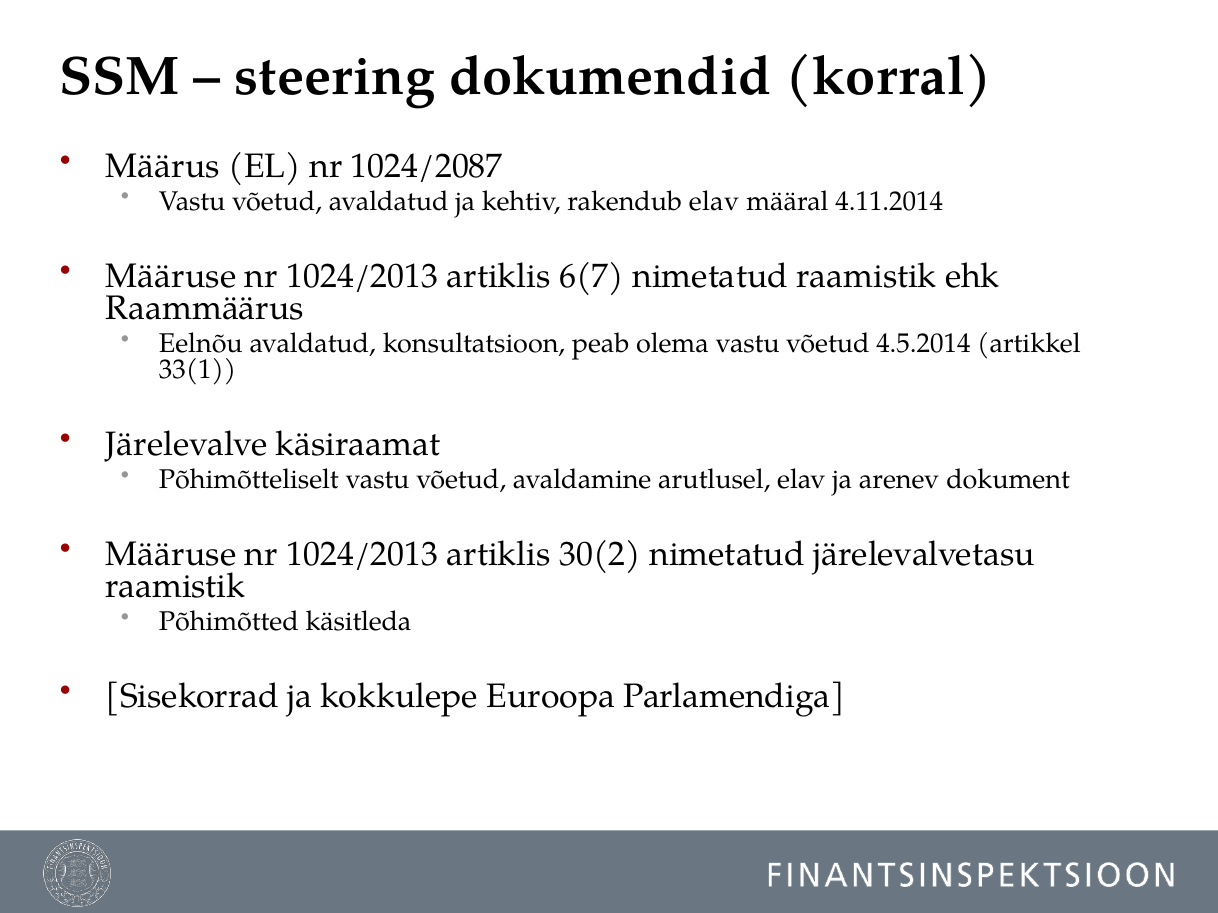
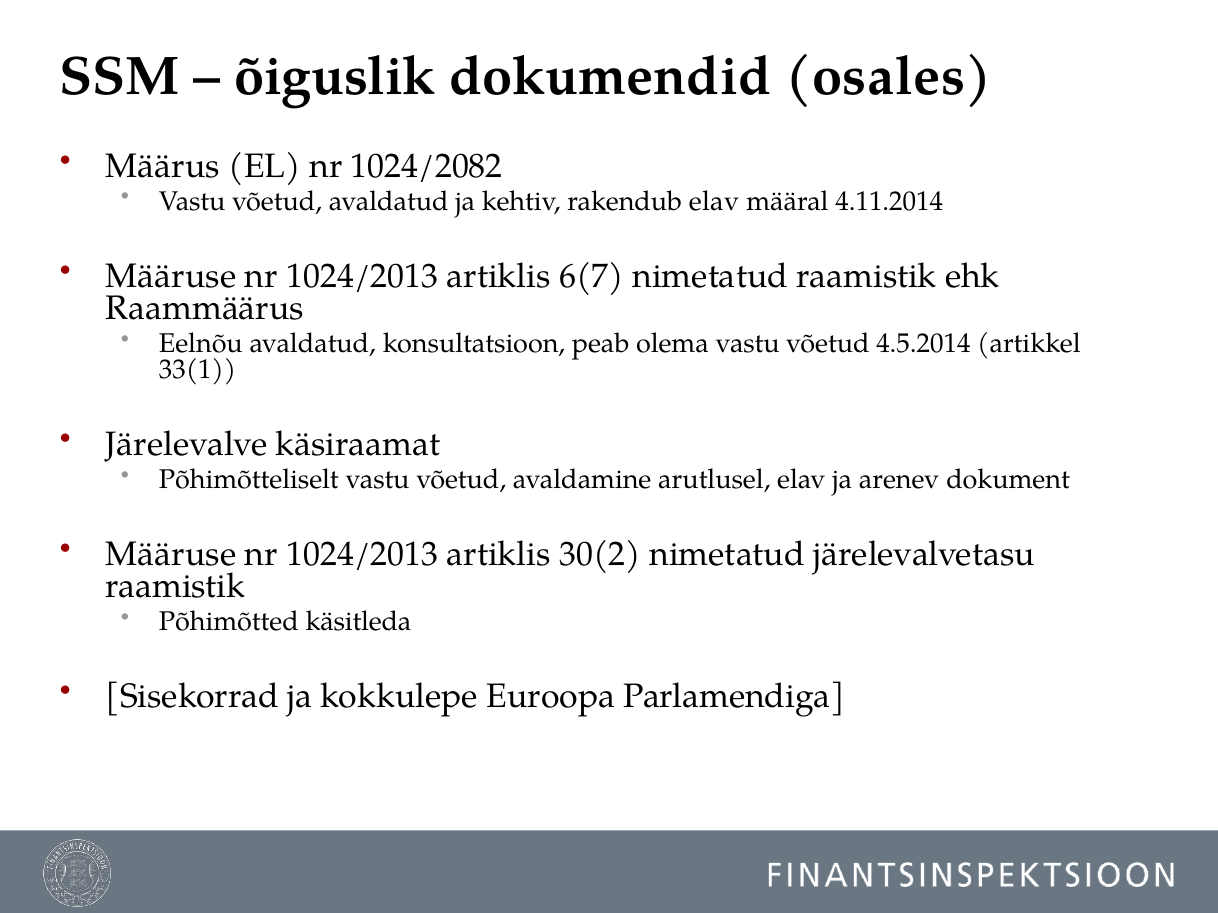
steering: steering -> õiguslik
korral: korral -> osales
1024/2087: 1024/2087 -> 1024/2082
